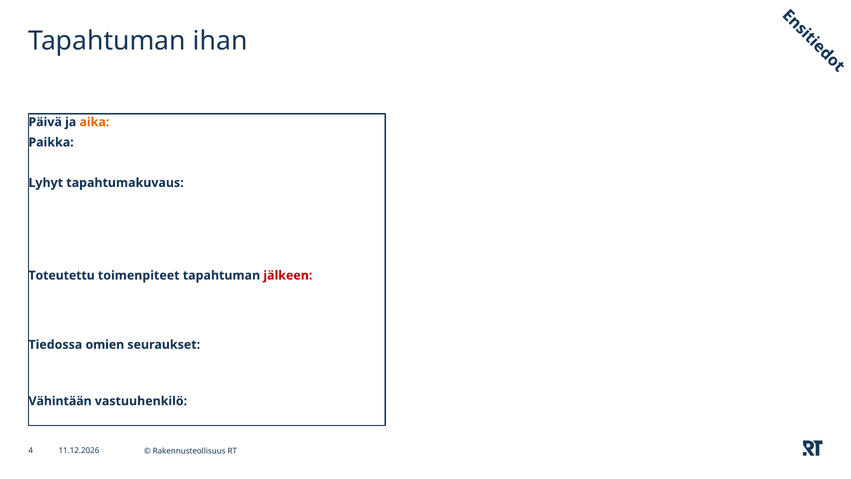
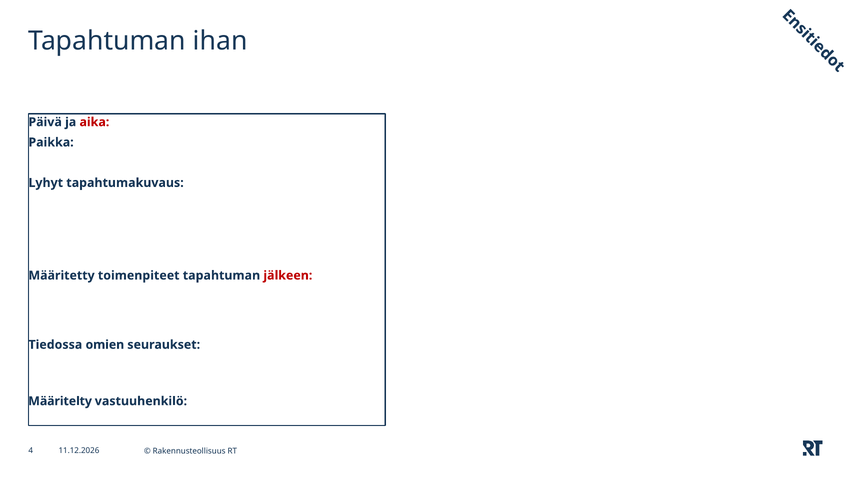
aika colour: orange -> red
Toteutettu: Toteutettu -> Määritetty
Vähintään: Vähintään -> Määritelty
